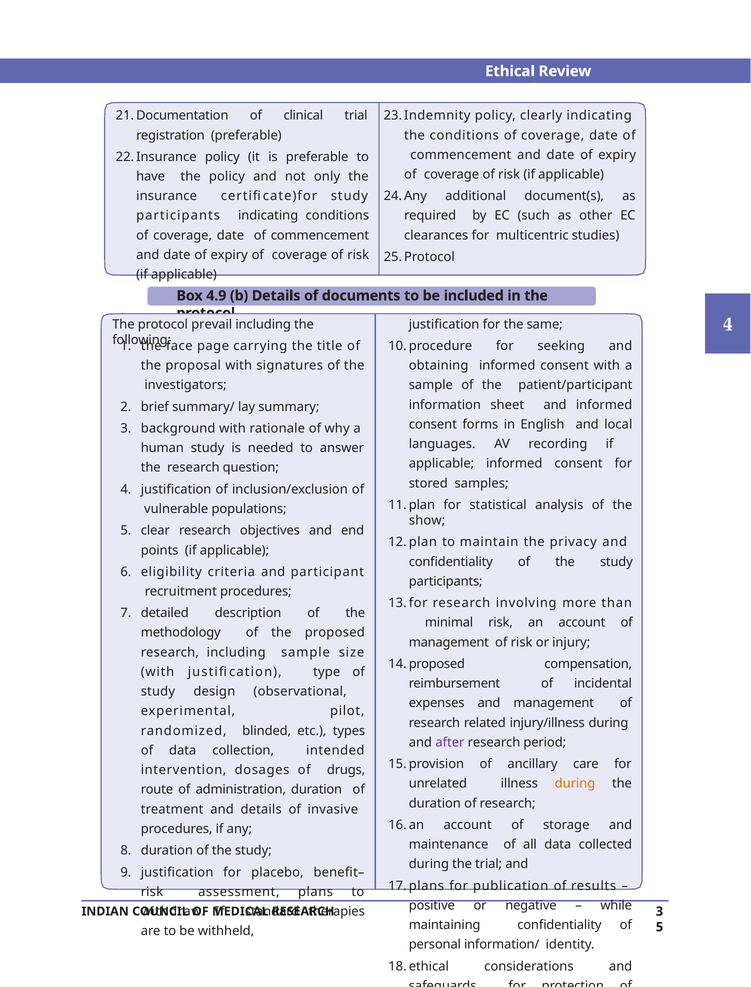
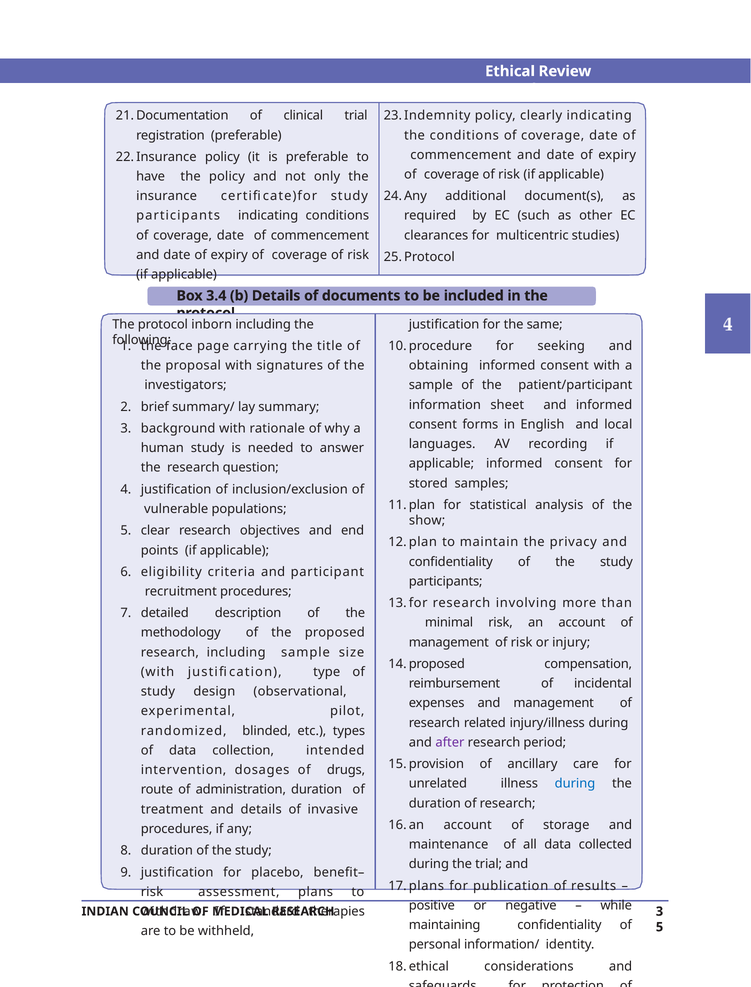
4.9: 4.9 -> 3.4
prevail: prevail -> inborn
during at (575, 784) colour: orange -> blue
